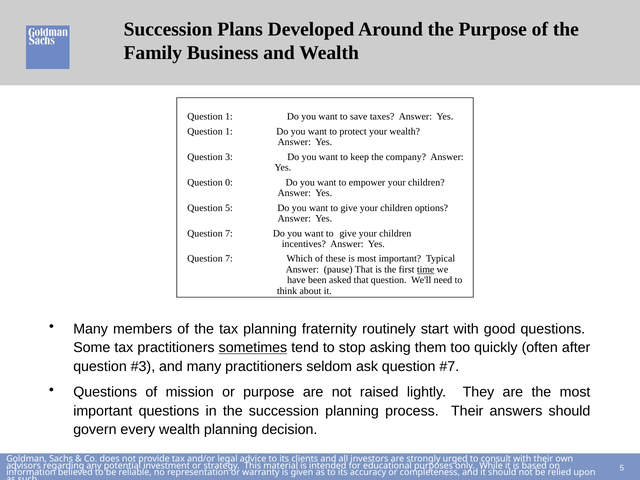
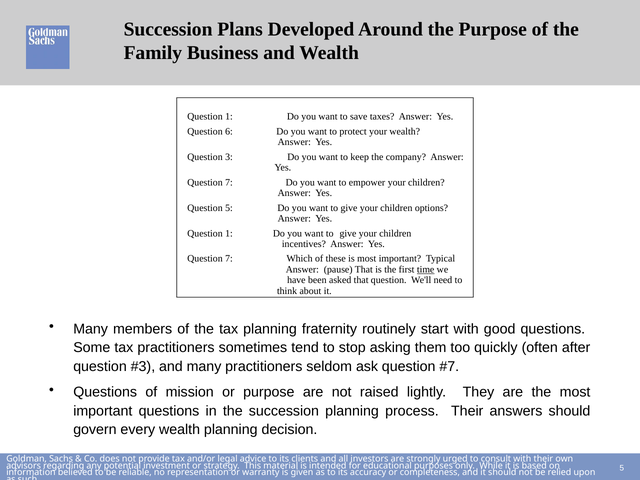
1 at (229, 131): 1 -> 6
0 at (229, 182): 0 -> 7
7 at (229, 233): 7 -> 1
sometimes underline: present -> none
